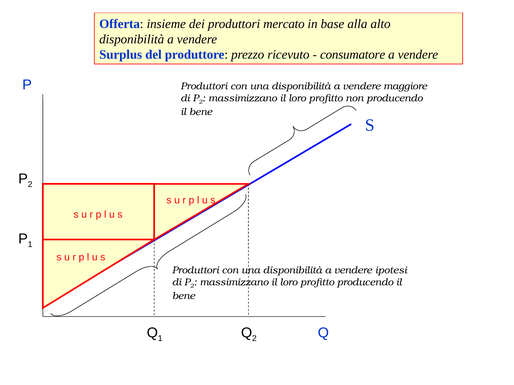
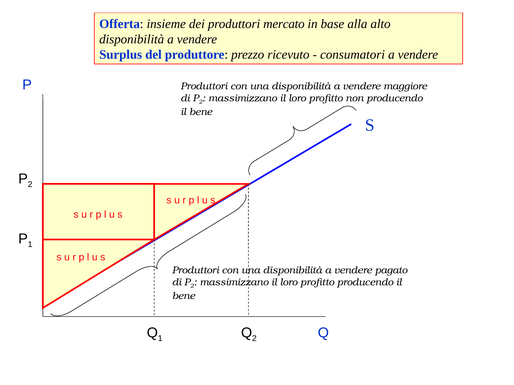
consumatore: consumatore -> consumatori
ipotesi: ipotesi -> pagato
